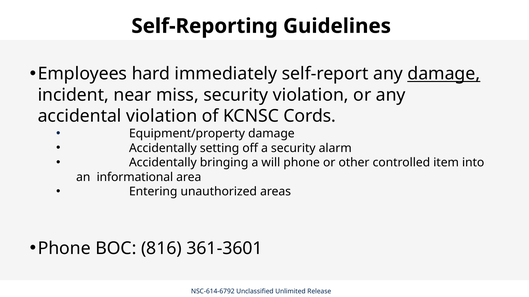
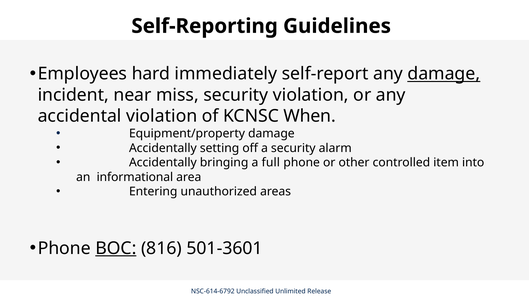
Cords: Cords -> When
will: will -> full
BOC underline: none -> present
361-3601: 361-3601 -> 501-3601
